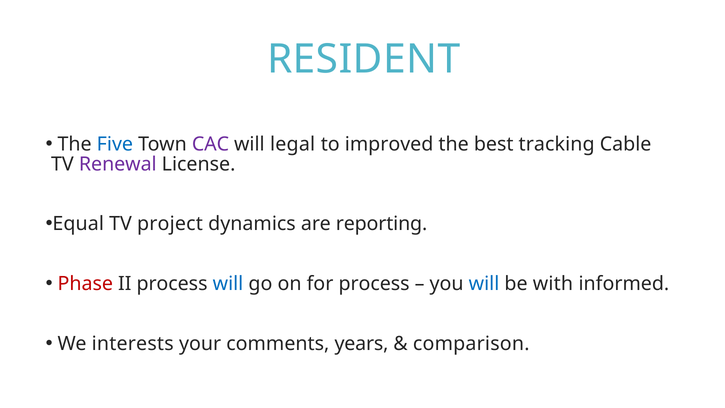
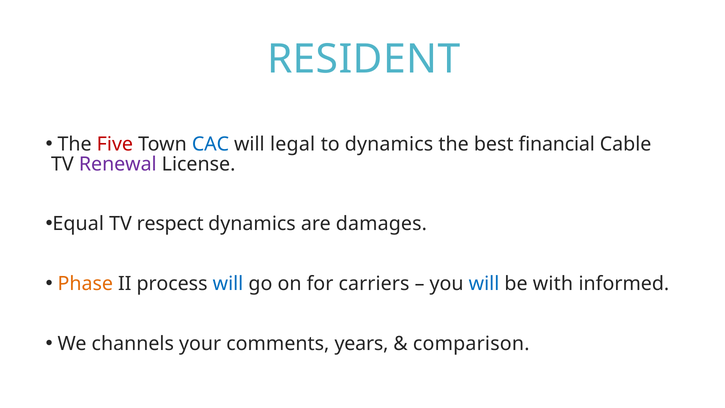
Five colour: blue -> red
CAC colour: purple -> blue
to improved: improved -> dynamics
tracking: tracking -> financial
project: project -> respect
reporting: reporting -> damages
Phase colour: red -> orange
for process: process -> carriers
interests: interests -> channels
